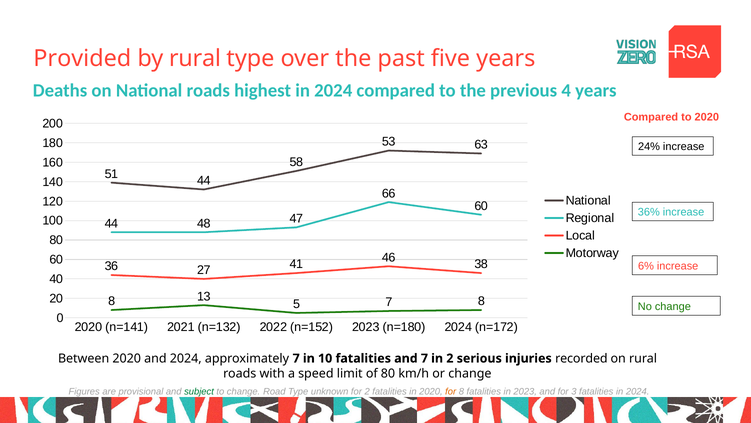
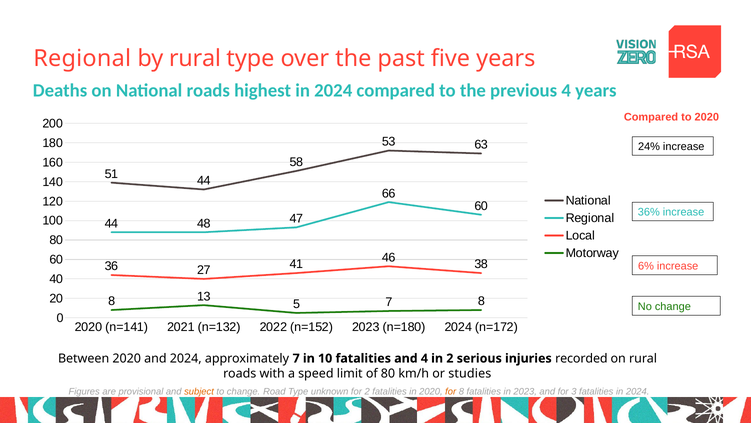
Provided at (82, 58): Provided -> Regional
and 7: 7 -> 4
or change: change -> studies
subject colour: green -> orange
